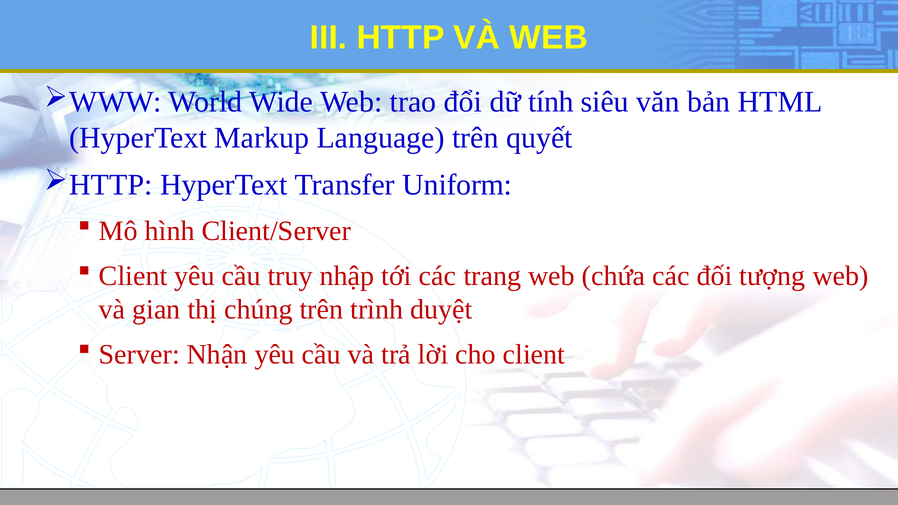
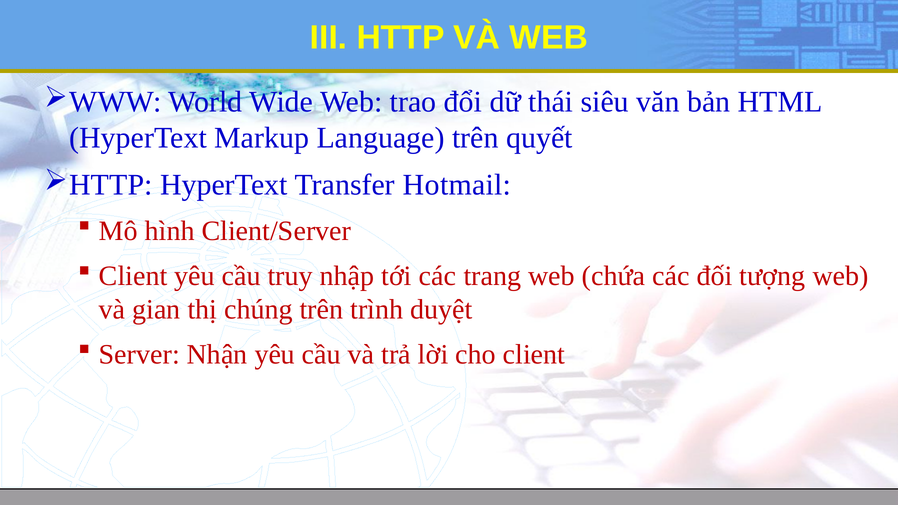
tính: tính -> thái
Uniform: Uniform -> Hotmail
